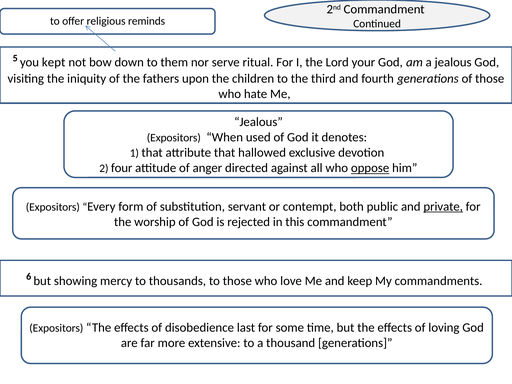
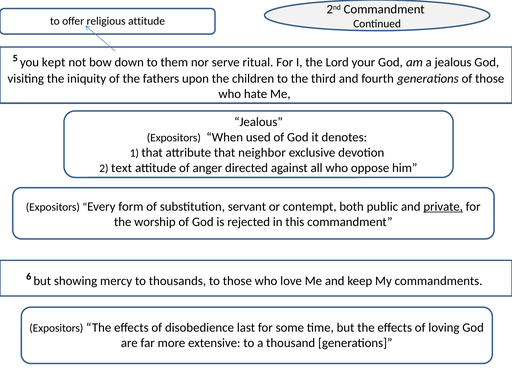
religious reminds: reminds -> attitude
hallowed: hallowed -> neighbor
four: four -> text
oppose underline: present -> none
